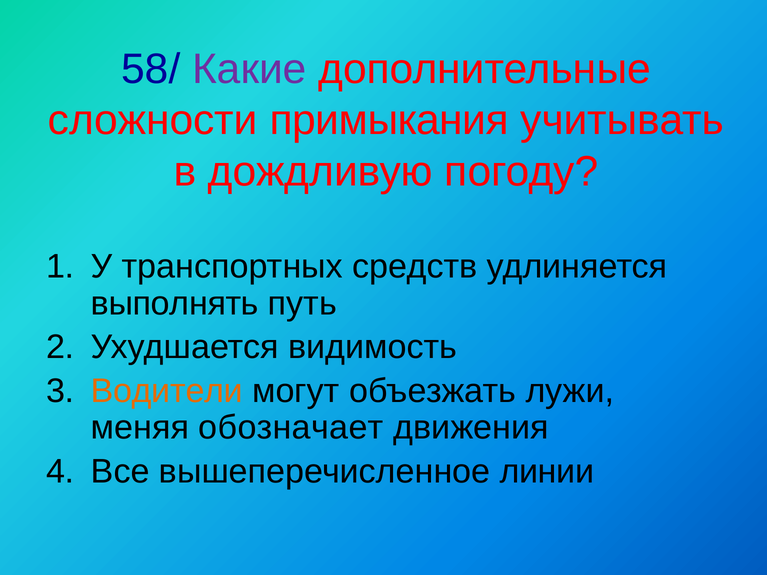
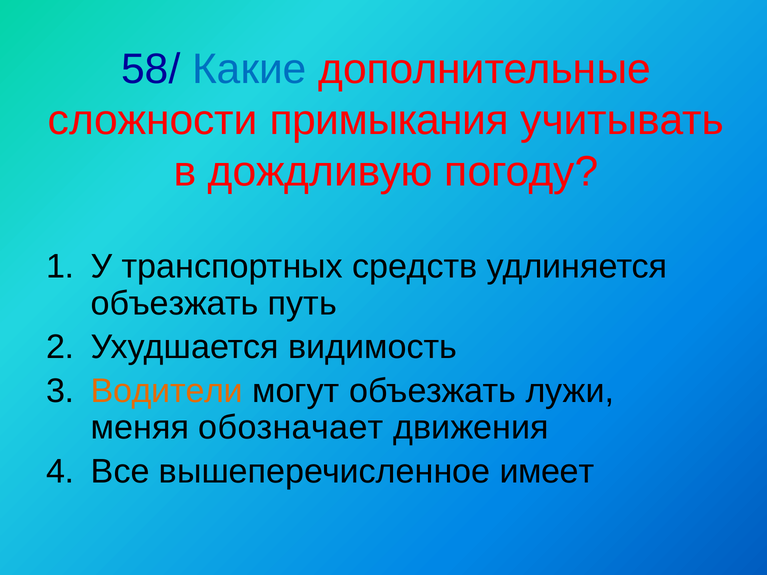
Какие colour: purple -> blue
выполнять at (175, 304): выполнять -> объезжать
линии: линии -> имеет
